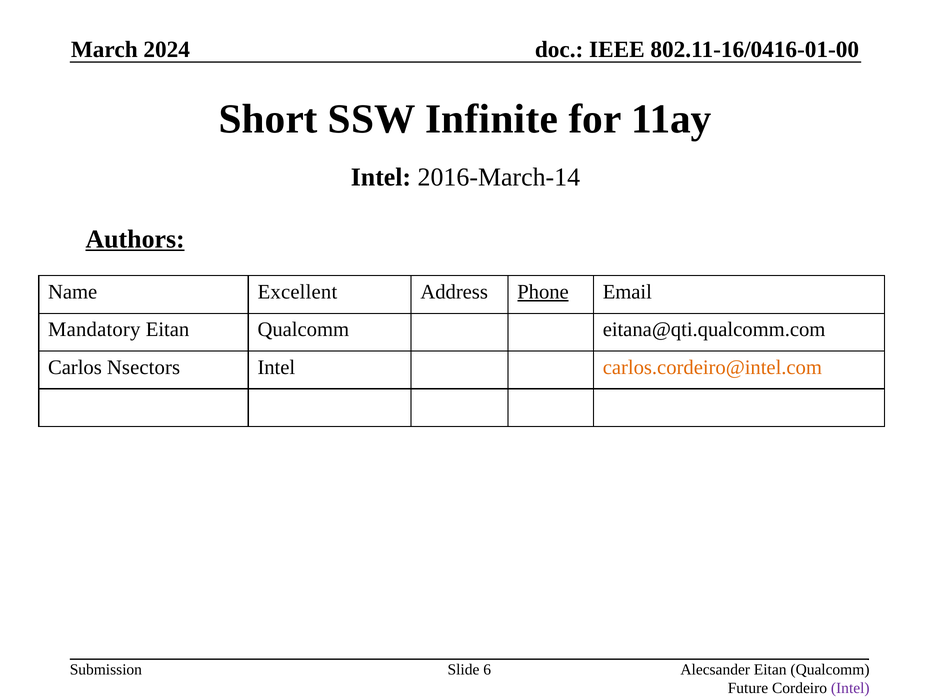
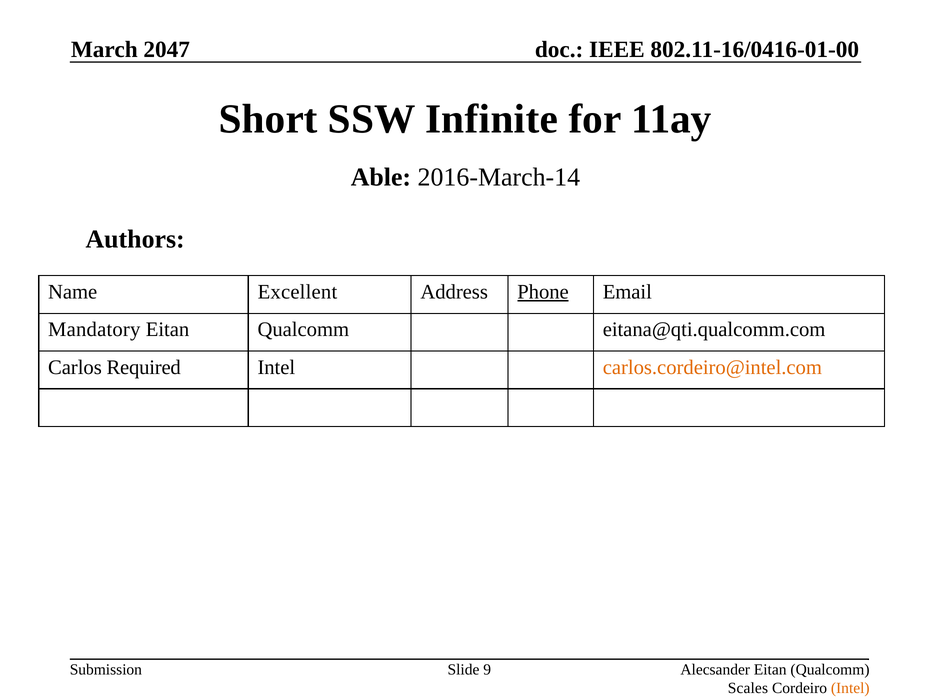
2024: 2024 -> 2047
Intel at (381, 177): Intel -> Able
Authors underline: present -> none
Nsectors: Nsectors -> Required
6: 6 -> 9
Future: Future -> Scales
Intel at (850, 688) colour: purple -> orange
